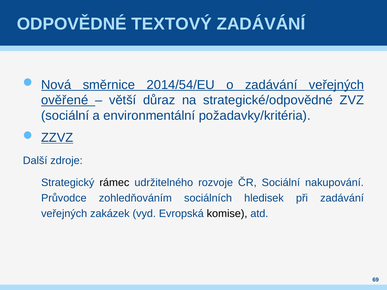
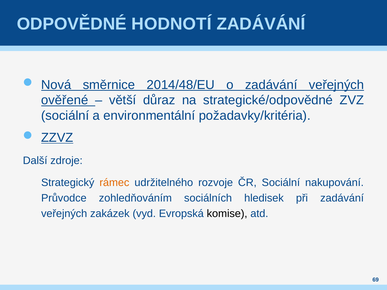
TEXTOVÝ: TEXTOVÝ -> HODNOTÍ
2014/54/EU: 2014/54/EU -> 2014/48/EU
rámec colour: black -> orange
